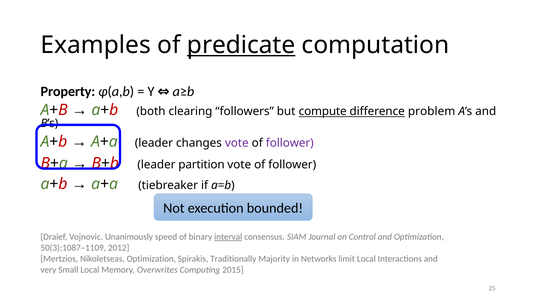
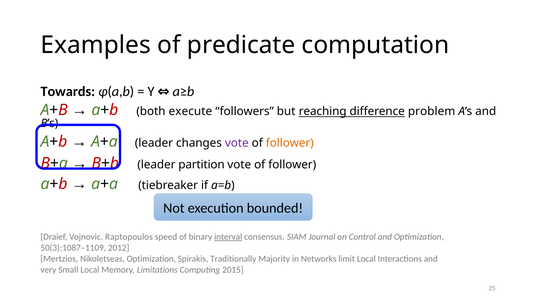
predicate underline: present -> none
Property: Property -> Towards
clearing: clearing -> execute
compute: compute -> reaching
follower at (290, 143) colour: purple -> orange
Unanimously: Unanimously -> Raptopoulos
Overwrites: Overwrites -> Limitations
